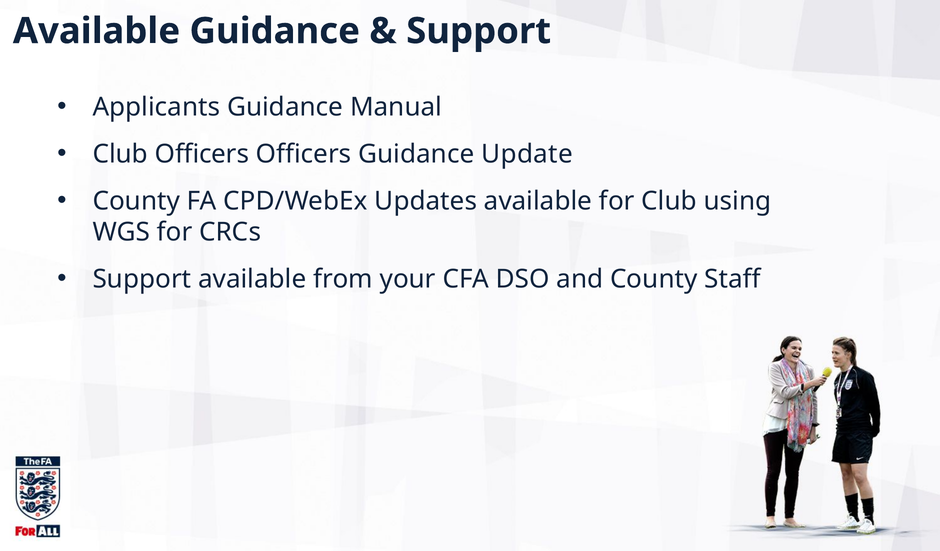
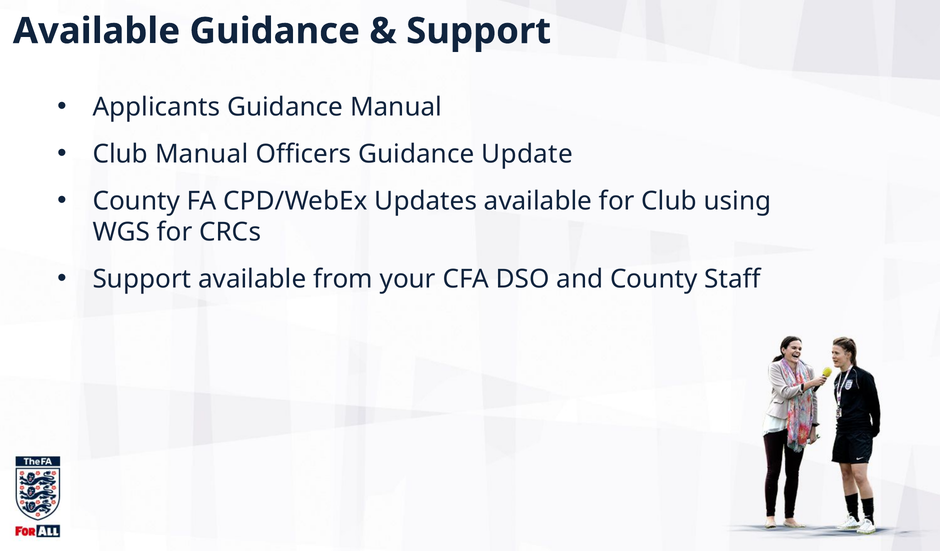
Club Officers: Officers -> Manual
